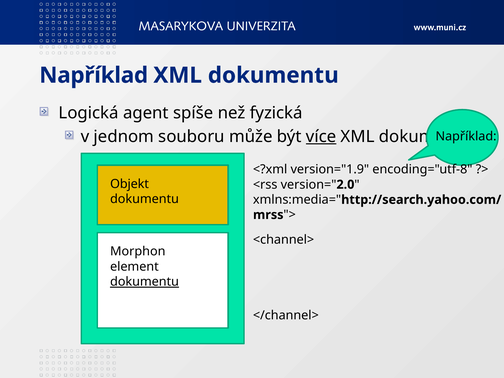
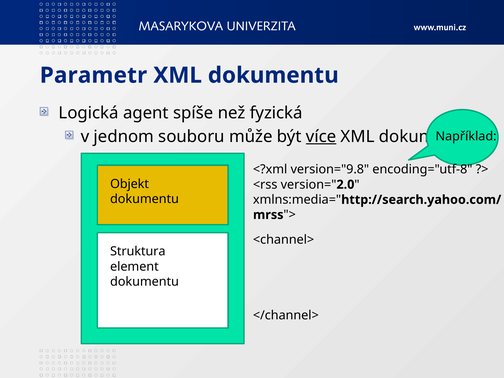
Například at (94, 75): Například -> Parametr
version="1.9: version="1.9 -> version="9.8
Morphon: Morphon -> Struktura
dokumentu at (145, 282) underline: present -> none
